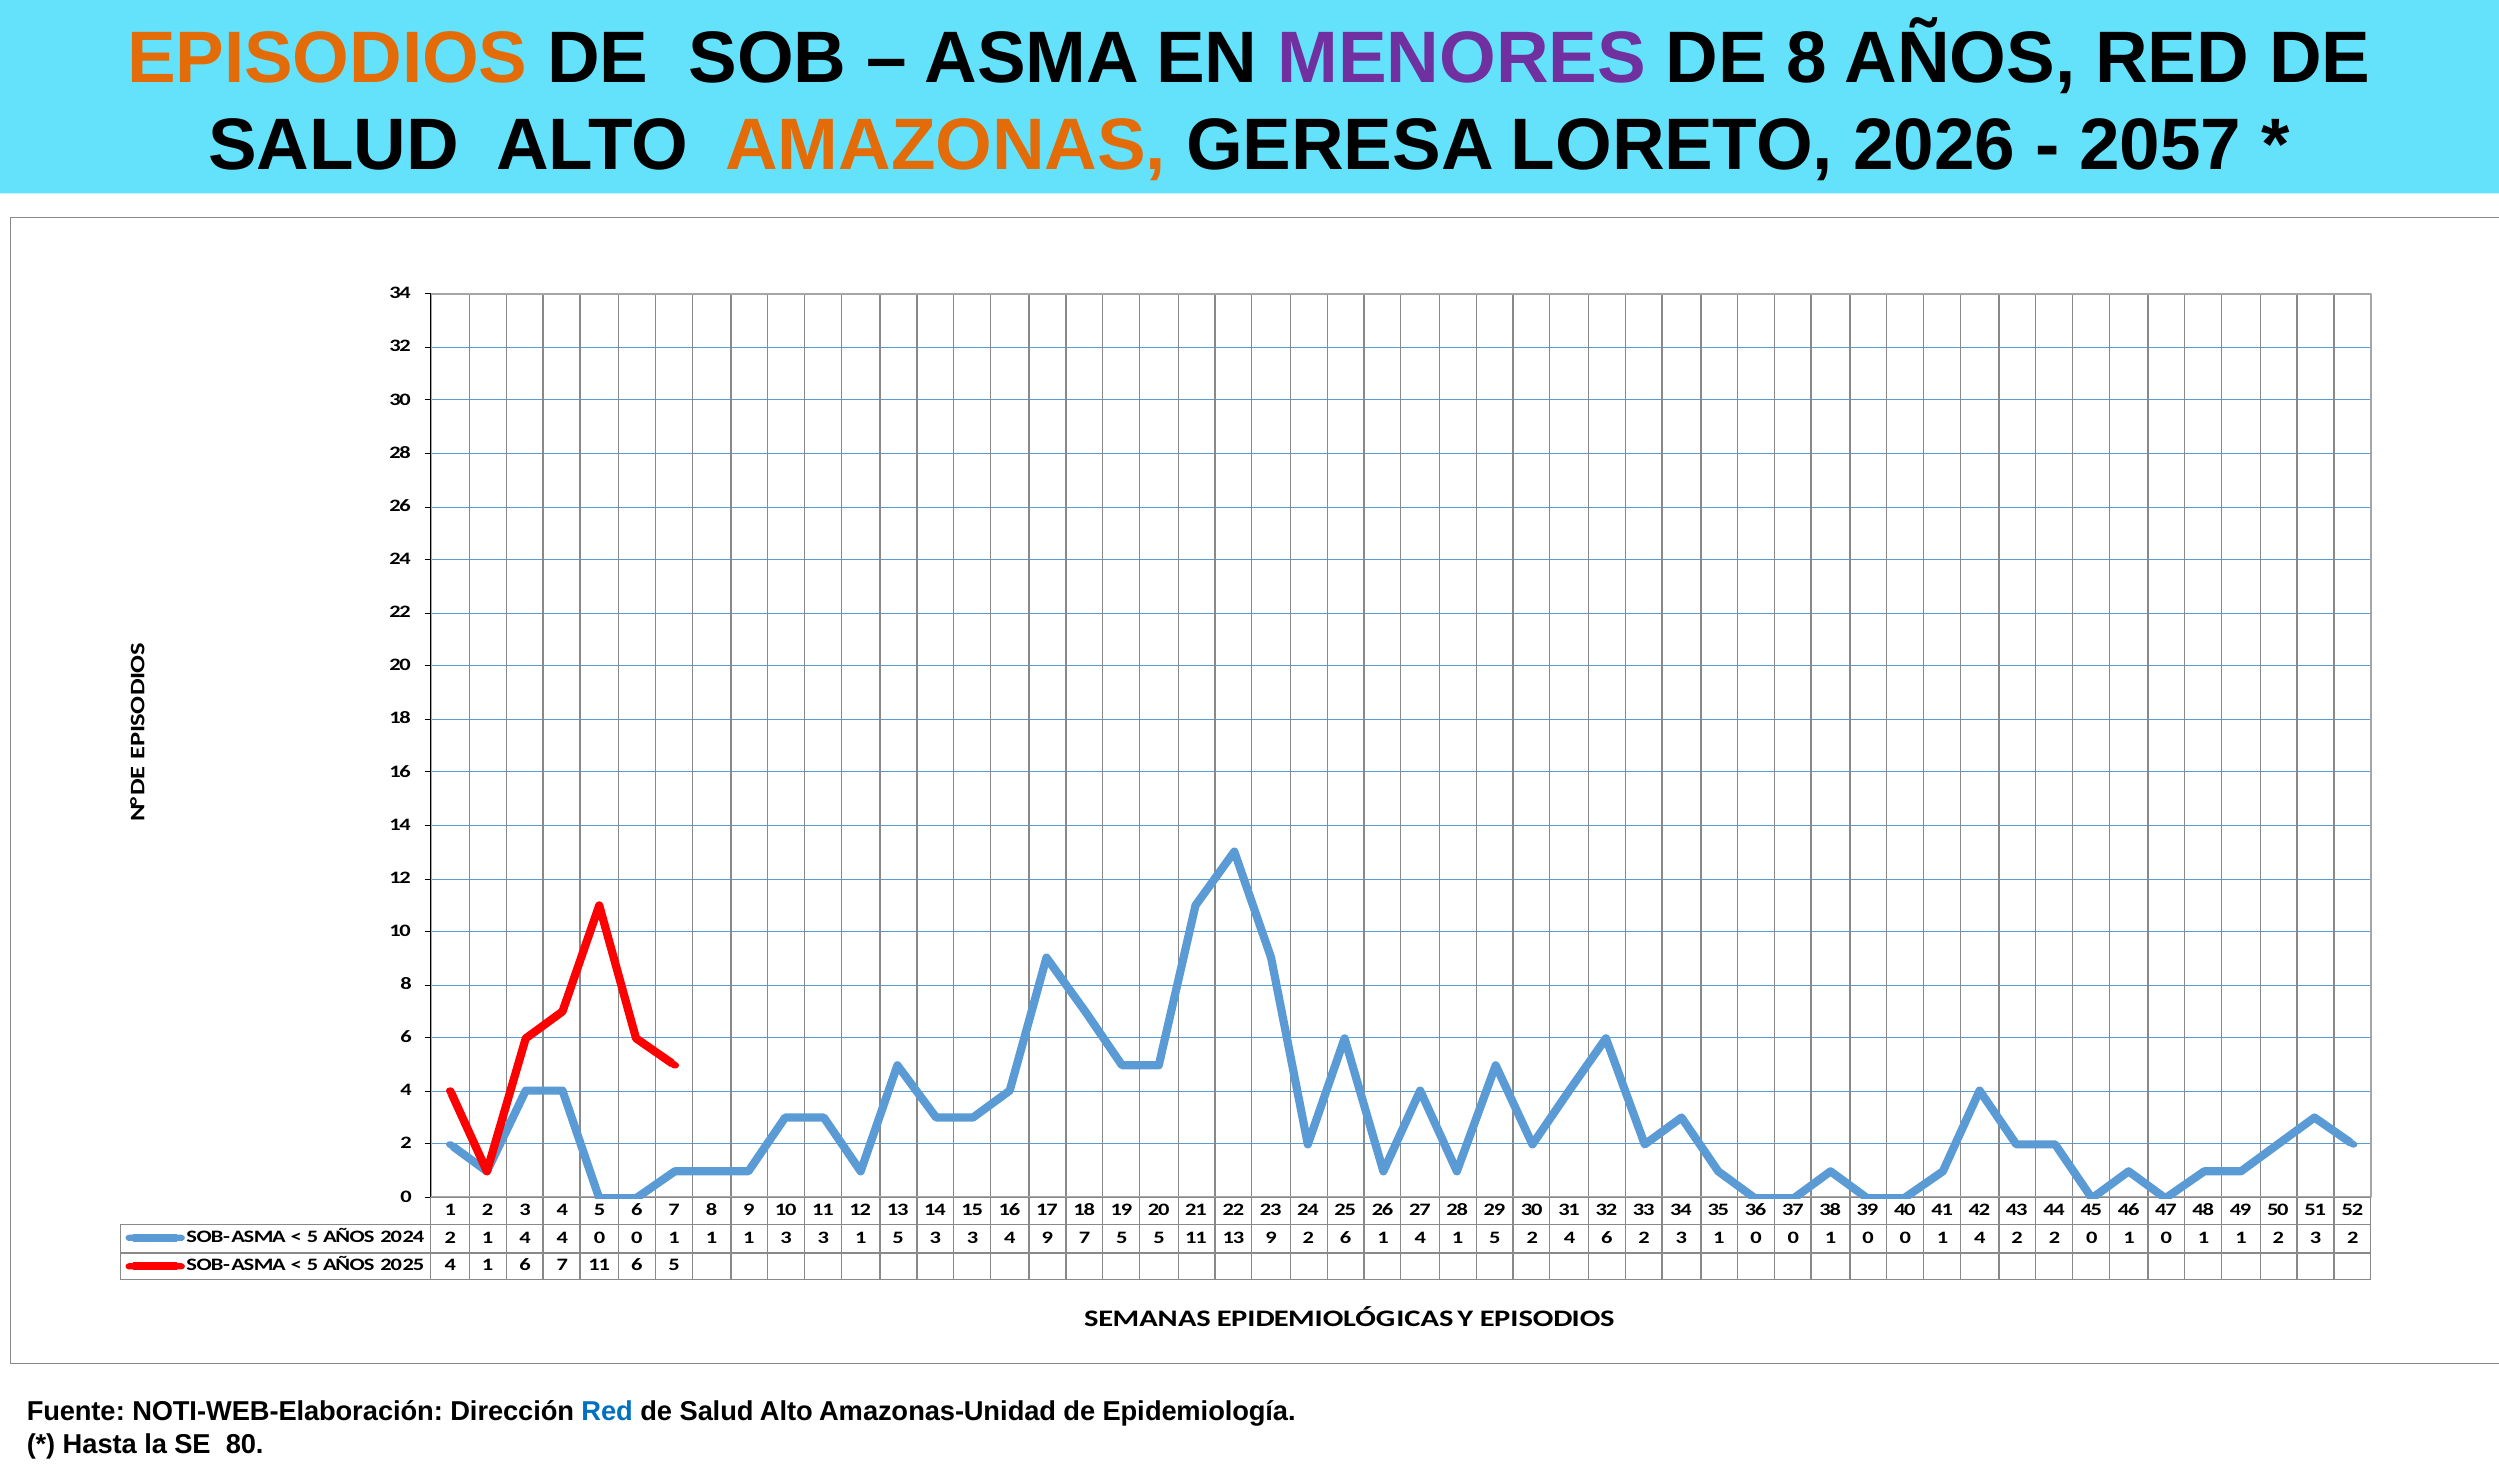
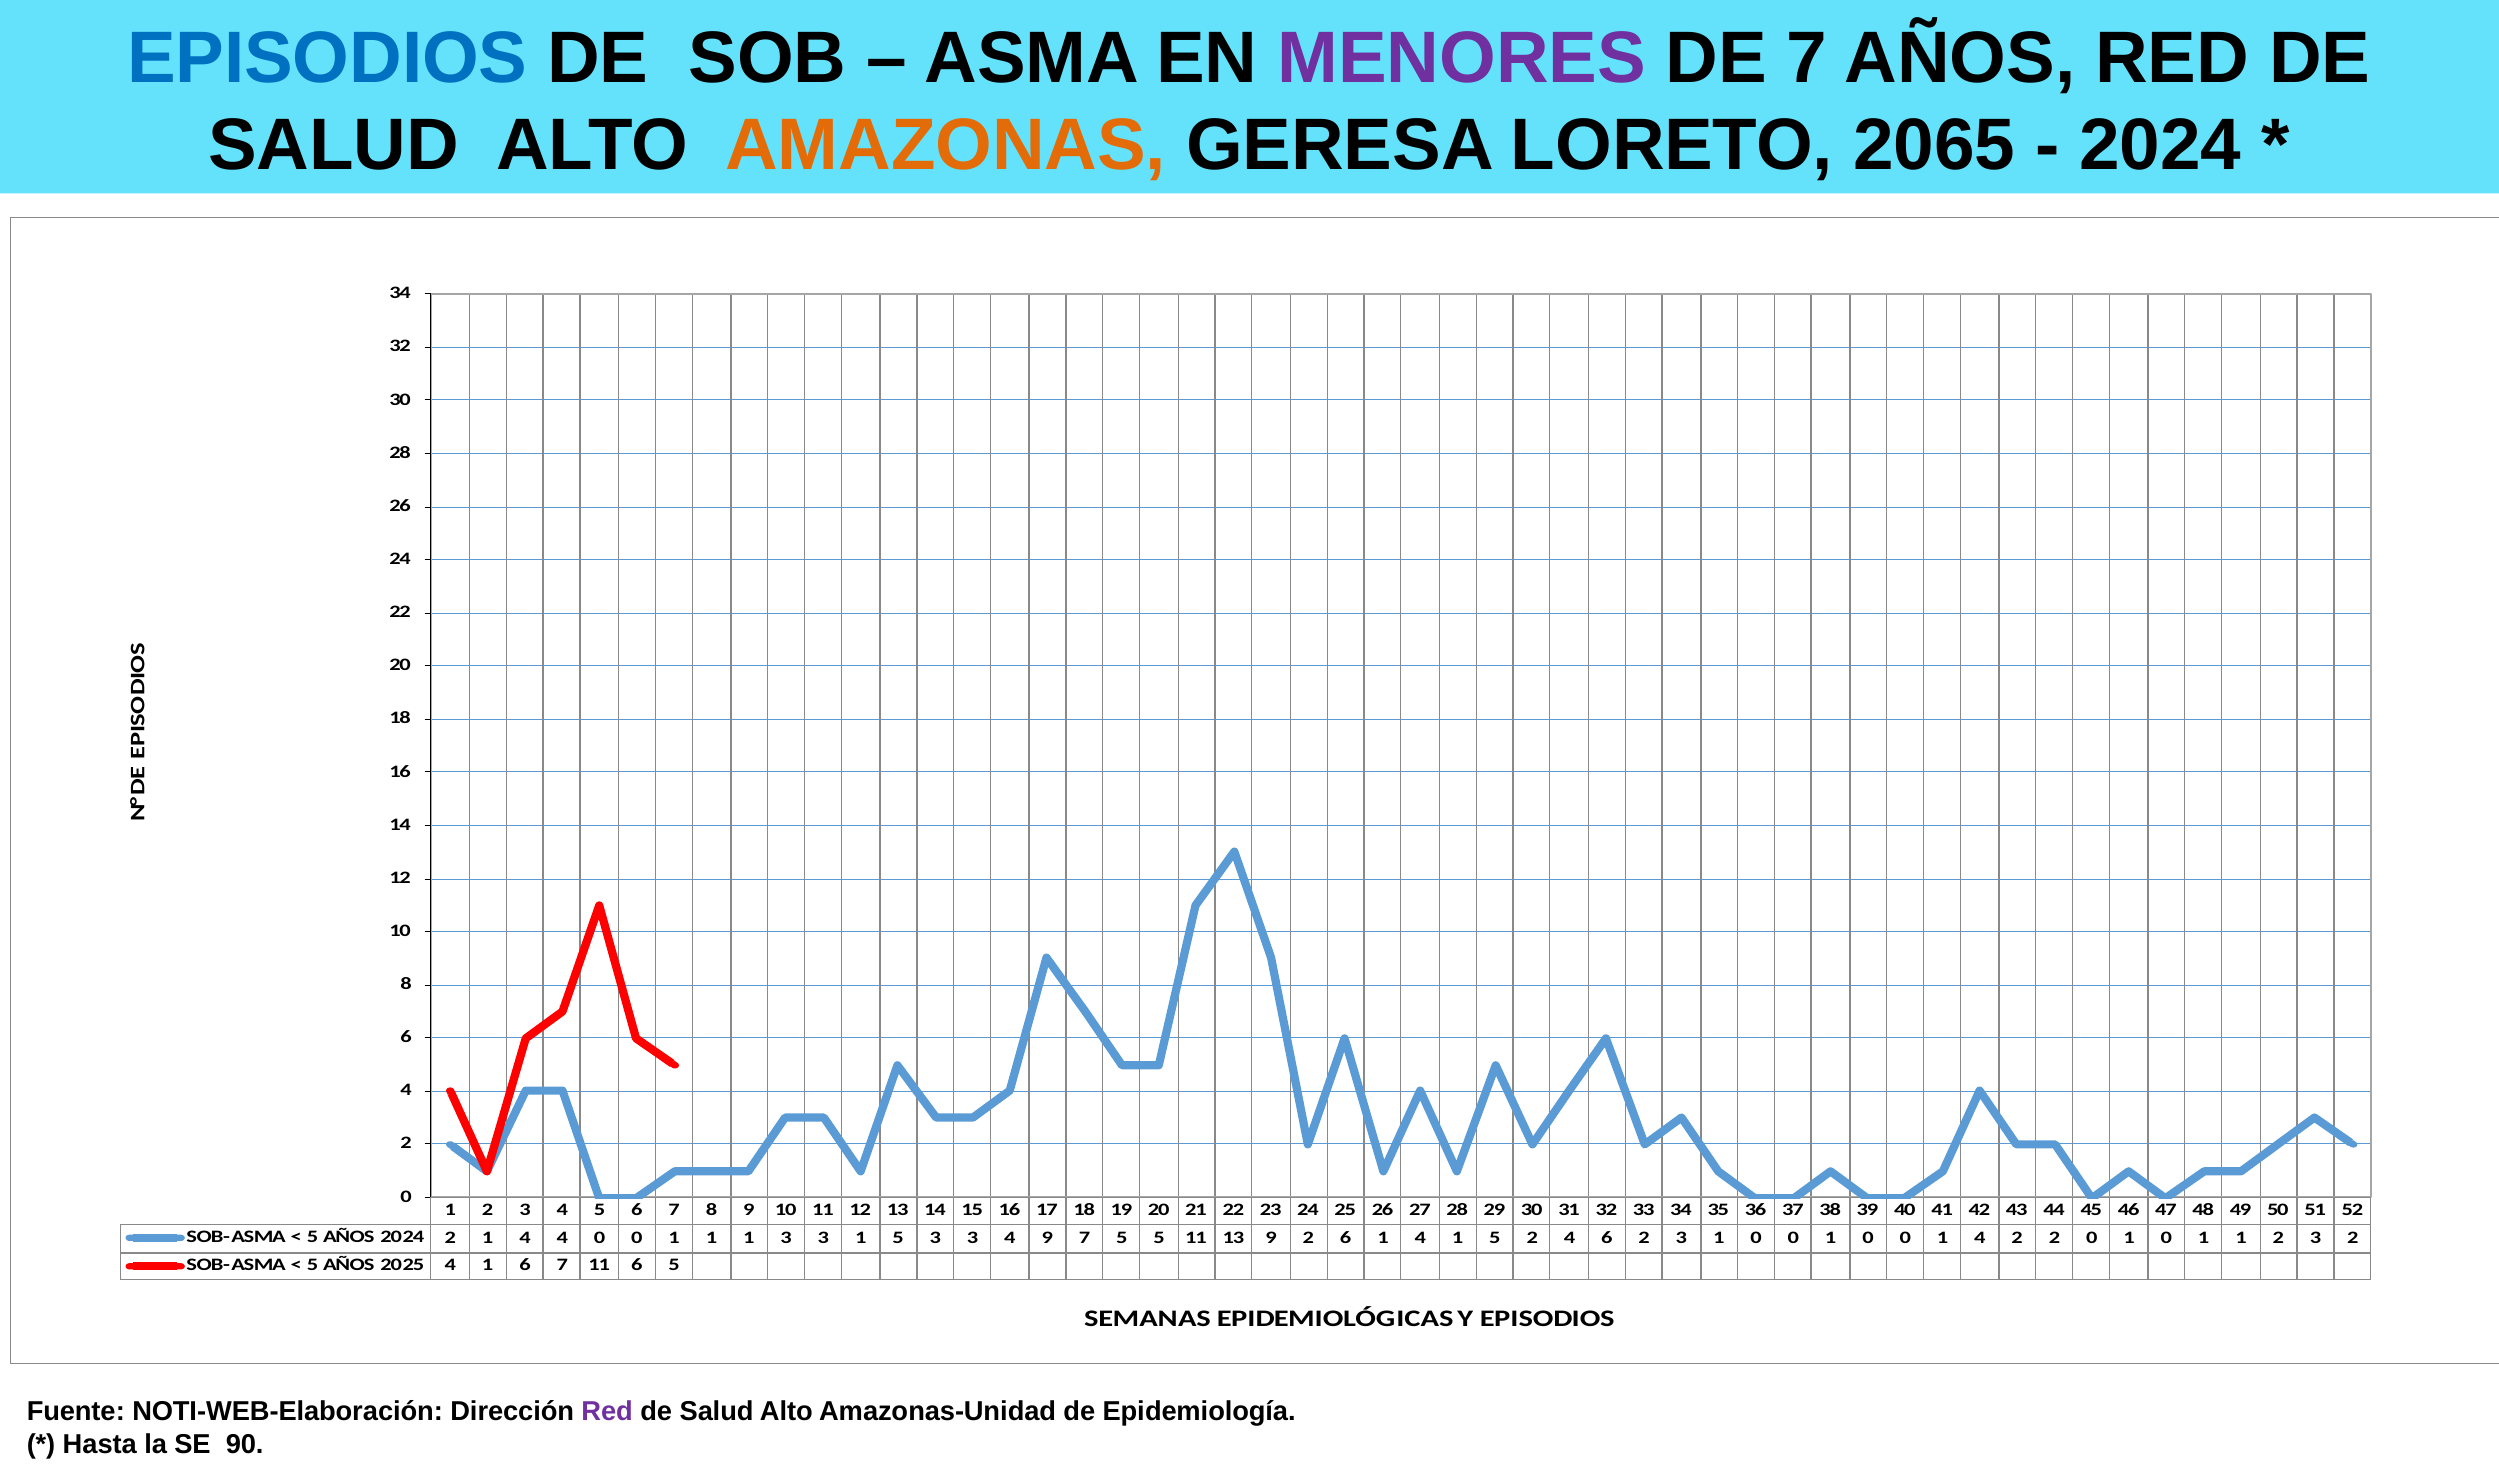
EPISODIOS at (327, 58) colour: orange -> blue
DE 8: 8 -> 7
2026: 2026 -> 2065
2057 at (2160, 146): 2057 -> 2024
Red at (607, 1411) colour: blue -> purple
80: 80 -> 90
